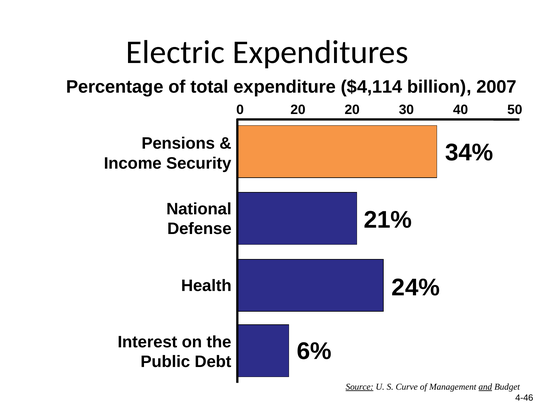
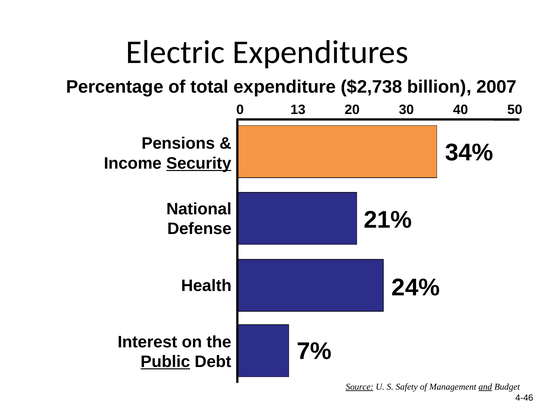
$4,114: $4,114 -> $2,738
0 20: 20 -> 13
Security underline: none -> present
6%: 6% -> 7%
Public underline: none -> present
Curve: Curve -> Safety
